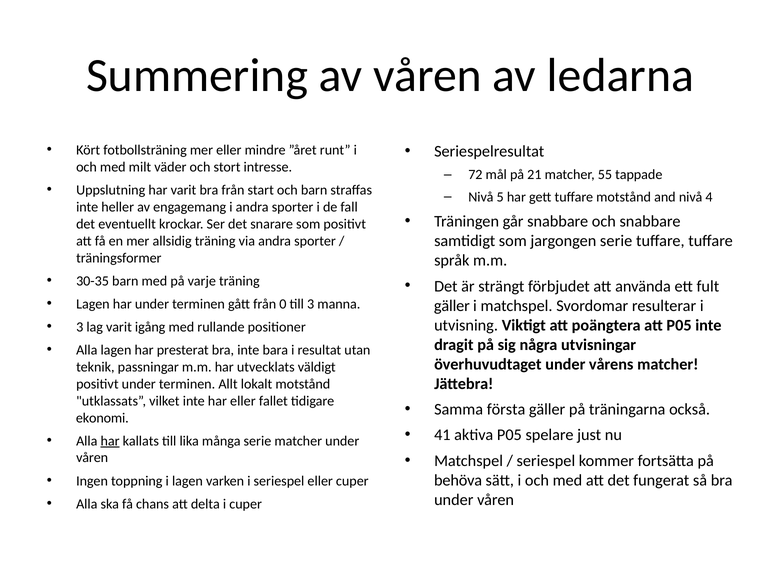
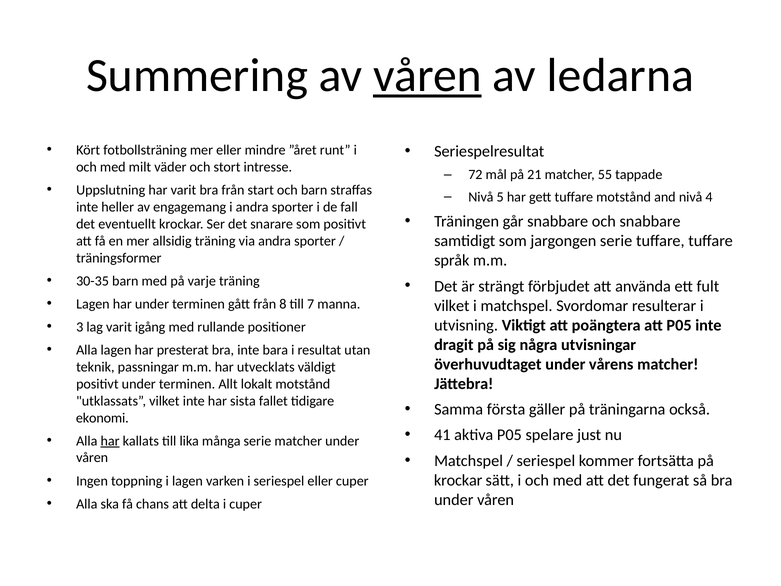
våren at (428, 76) underline: none -> present
0: 0 -> 8
till 3: 3 -> 7
gäller at (452, 306): gäller -> vilket
har eller: eller -> sista
behöva at (458, 480): behöva -> krockar
